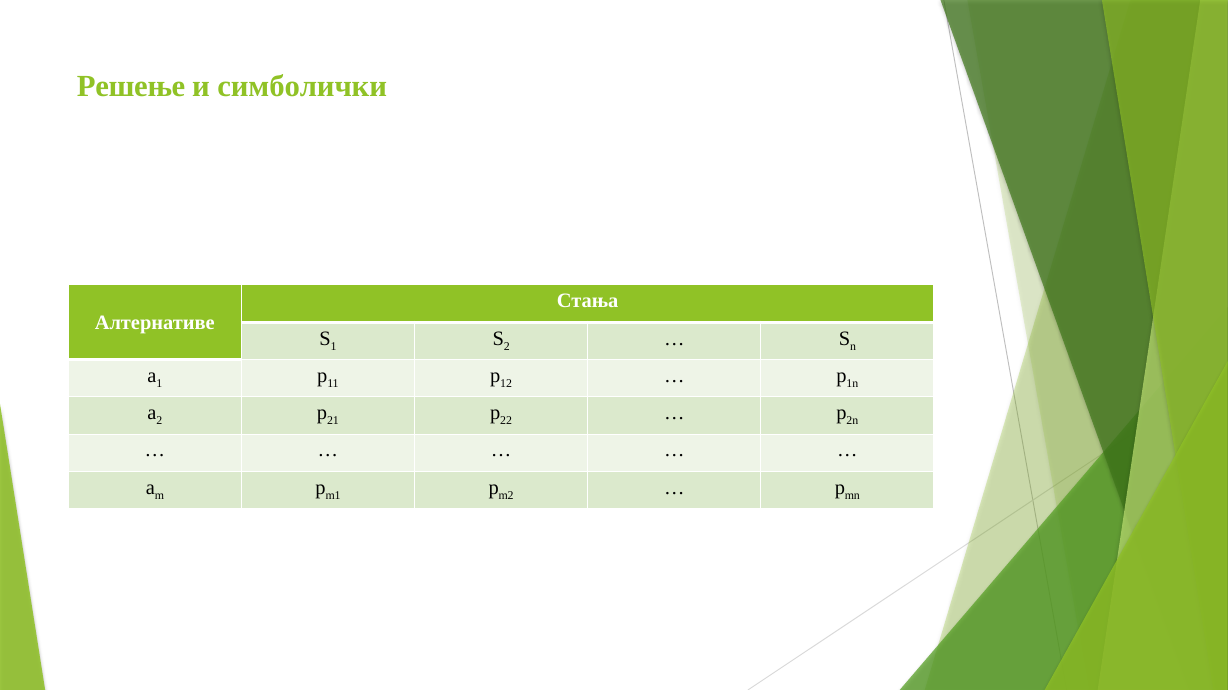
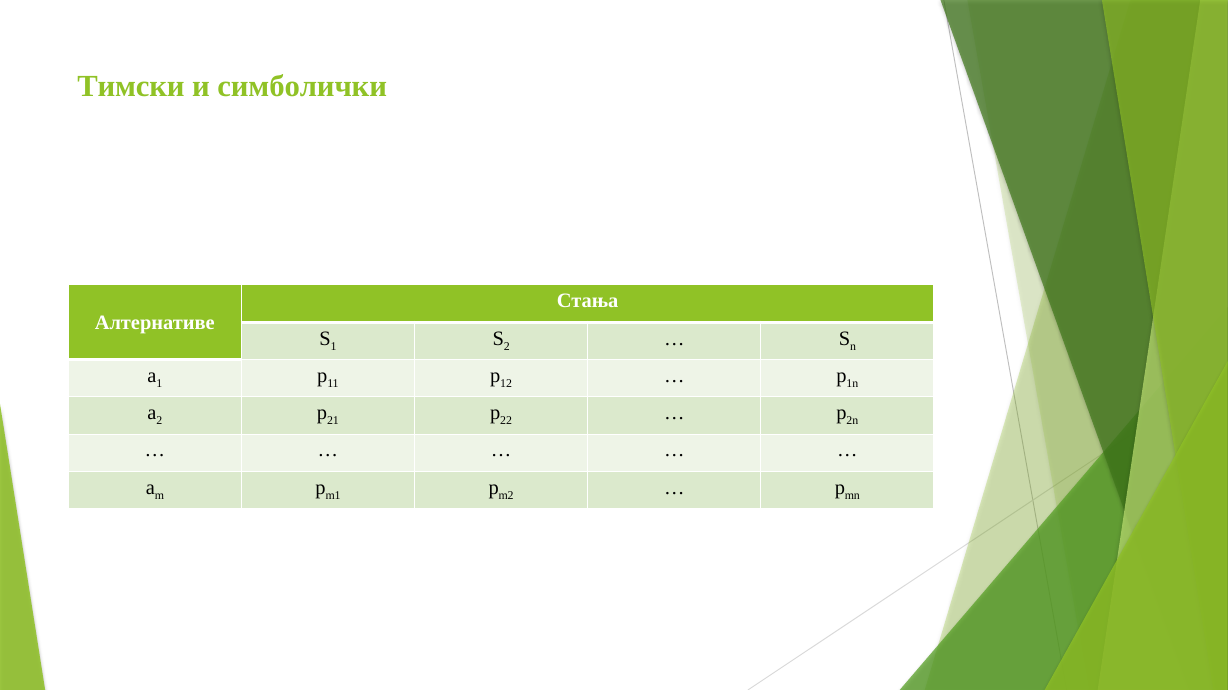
Решење: Решење -> Тимски
